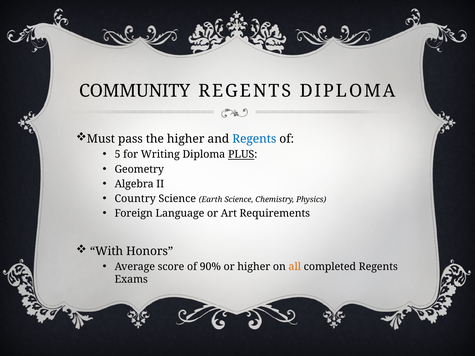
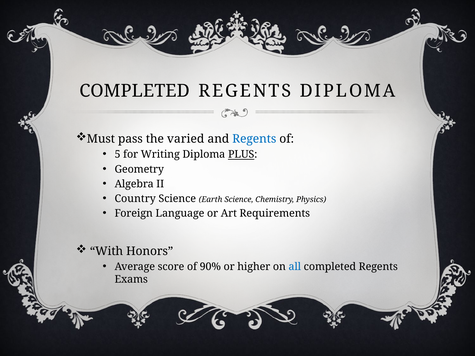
COMMUNITY at (135, 91): COMMUNITY -> COMPLETED
the higher: higher -> varied
all colour: orange -> blue
